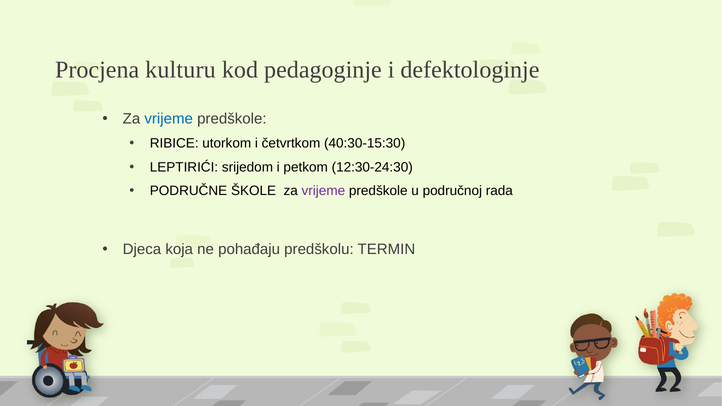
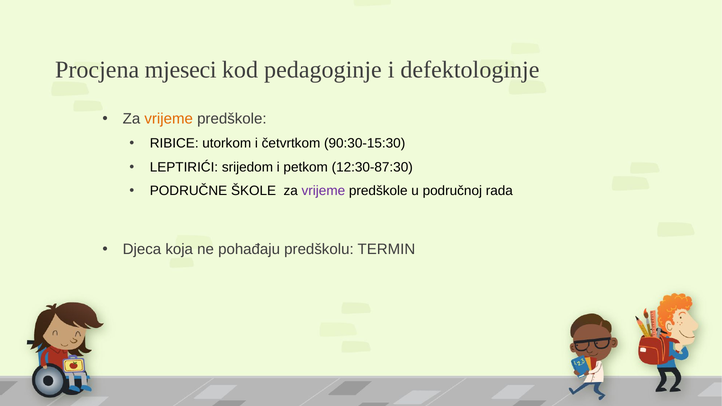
kulturu: kulturu -> mjeseci
vrijeme at (169, 119) colour: blue -> orange
40:30-15:30: 40:30-15:30 -> 90:30-15:30
12:30-24:30: 12:30-24:30 -> 12:30-87:30
